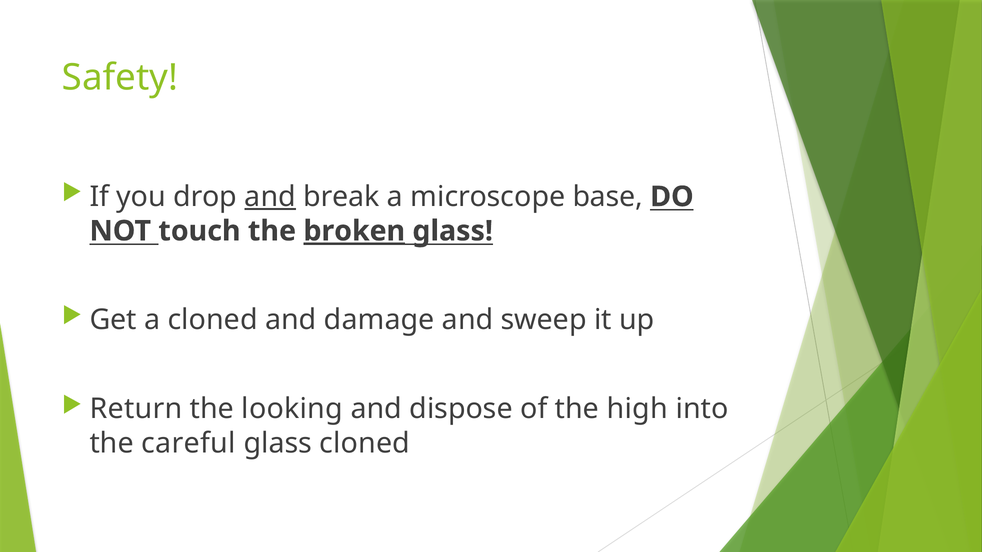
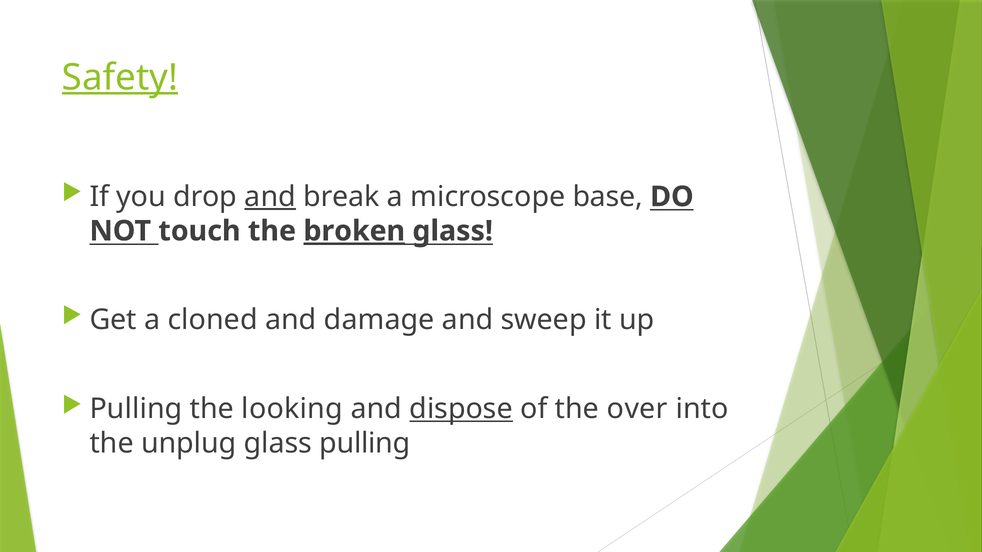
Safety underline: none -> present
Return at (136, 409): Return -> Pulling
dispose underline: none -> present
high: high -> over
careful: careful -> unplug
glass cloned: cloned -> pulling
